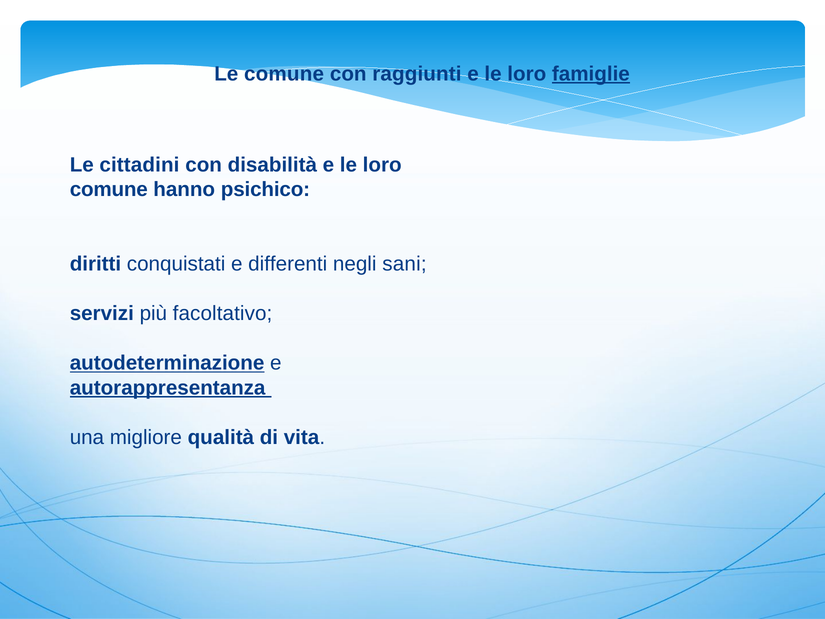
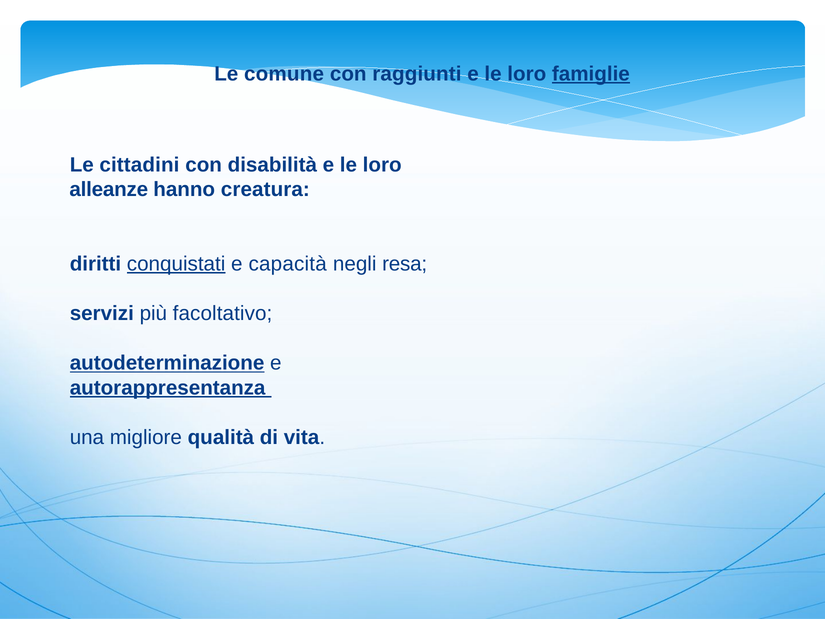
comune at (109, 190): comune -> alleanze
psichico: psichico -> creatura
conquistati underline: none -> present
differenti: differenti -> capacità
sani: sani -> resa
